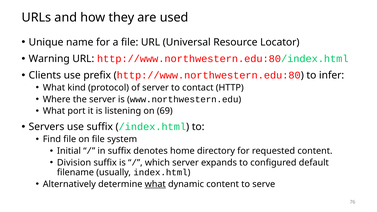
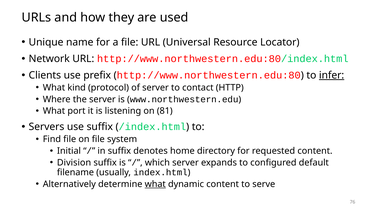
Warning: Warning -> Network
infer underline: none -> present
69: 69 -> 81
